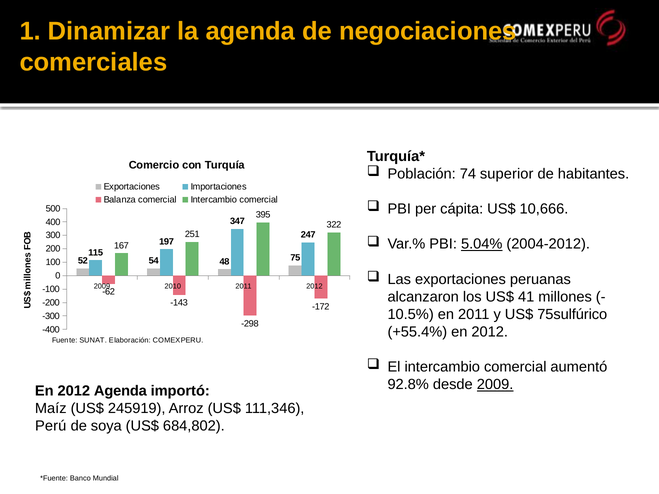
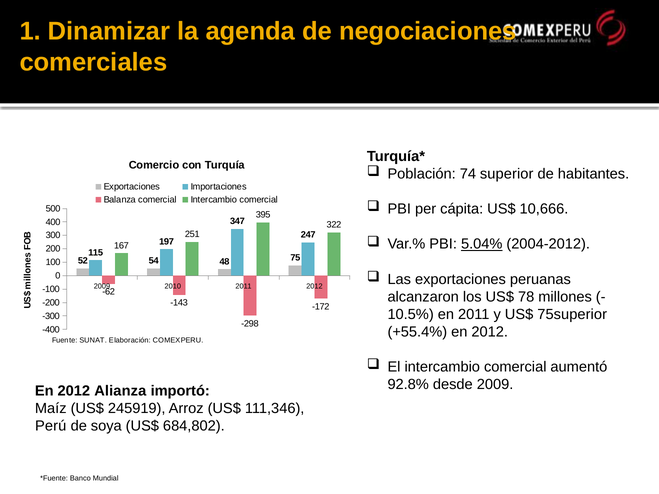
41: 41 -> 78
75sulfúrico: 75sulfúrico -> 75superior
2009 at (495, 385) underline: present -> none
2012 Agenda: Agenda -> Alianza
